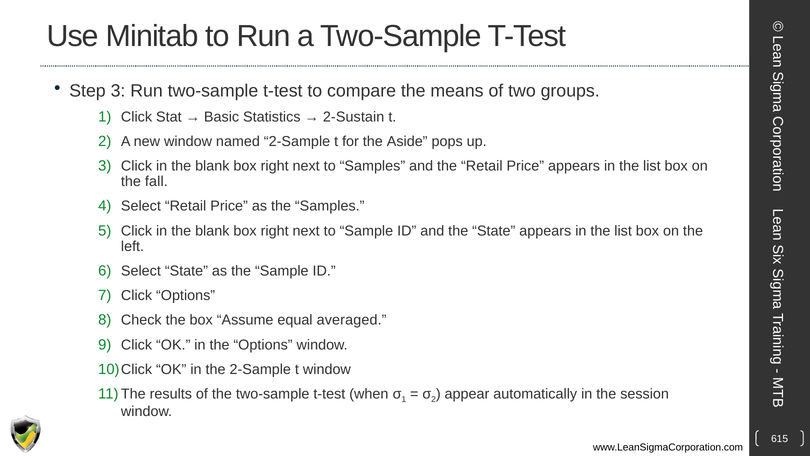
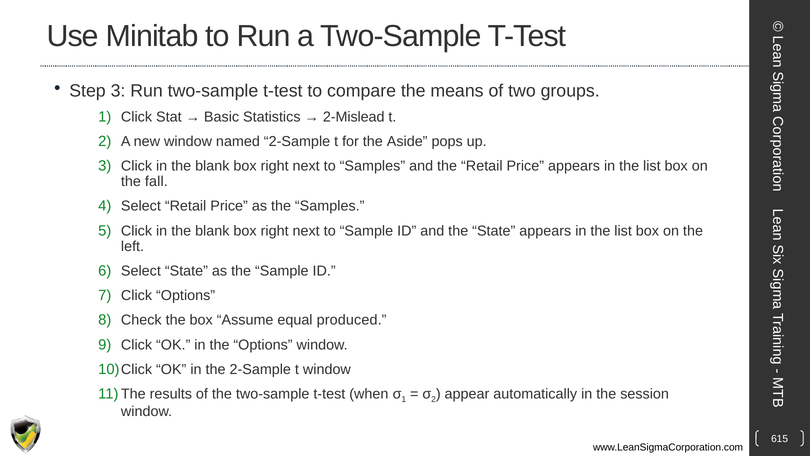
2-Sustain: 2-Sustain -> 2-Mislead
averaged: averaged -> produced
